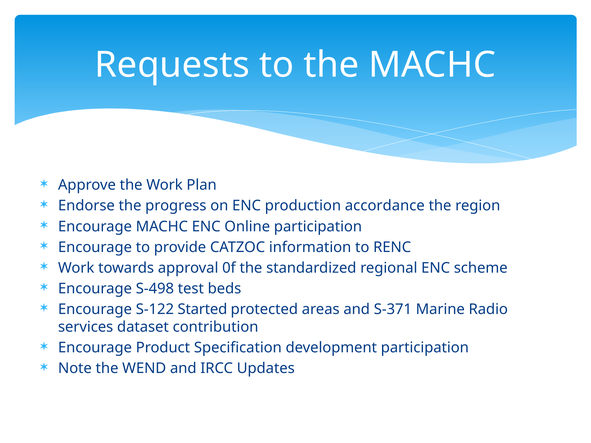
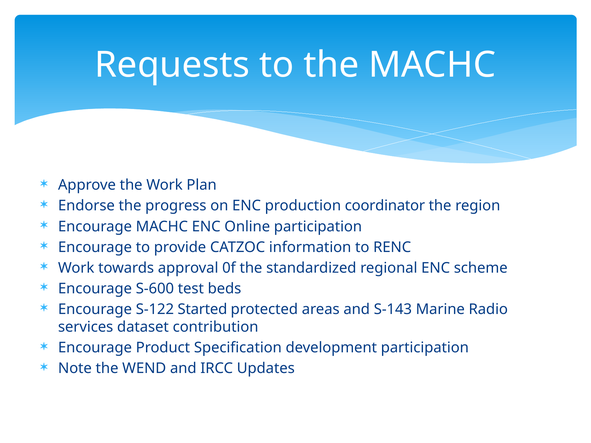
accordance: accordance -> coordinator
S-498: S-498 -> S-600
S-371: S-371 -> S-143
